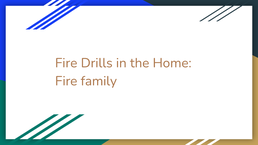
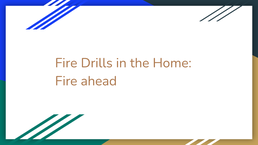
family: family -> ahead
